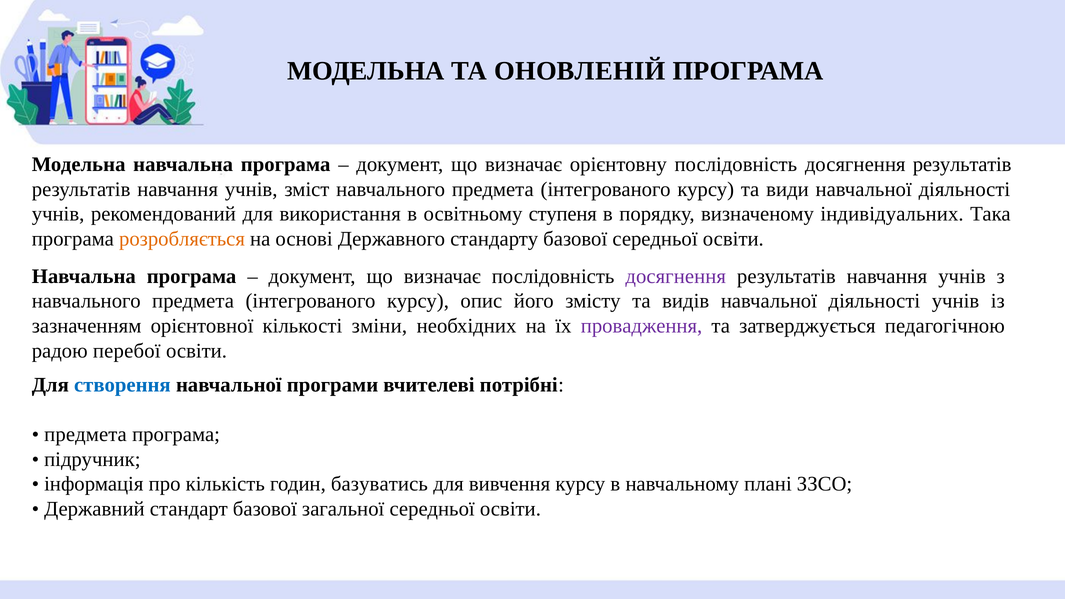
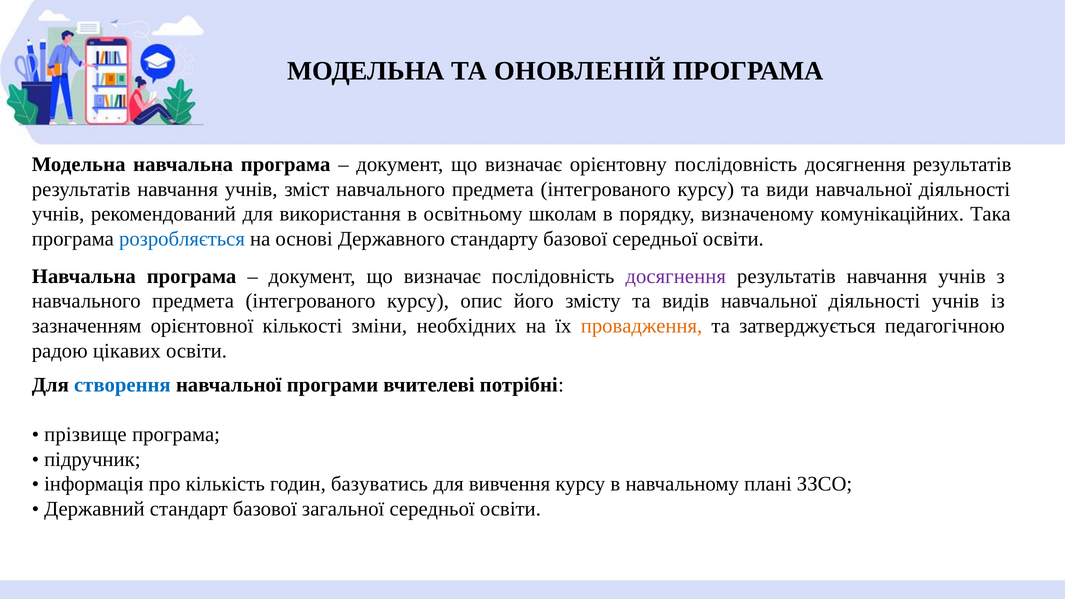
ступеня: ступеня -> школам
індивідуальних: індивідуальних -> комунікаційних
розробляється colour: orange -> blue
провадження colour: purple -> orange
перебої: перебої -> цікавих
предмета at (85, 434): предмета -> прізвище
